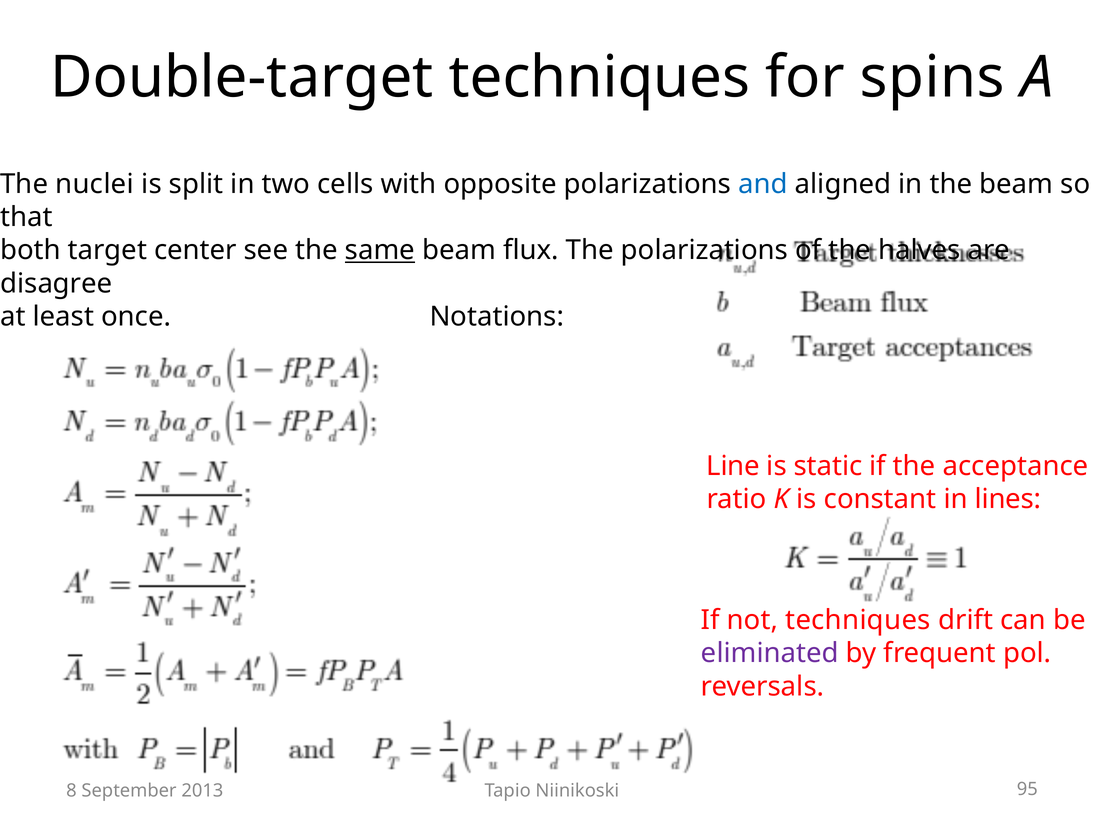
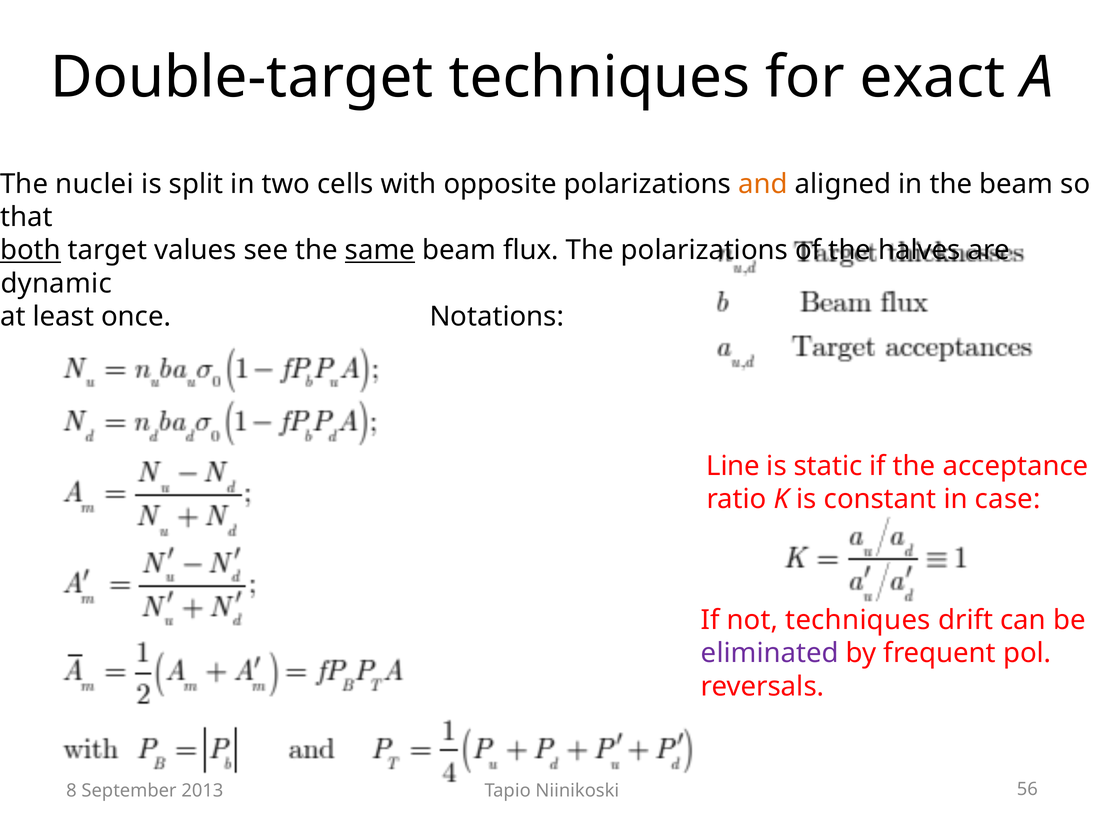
spins: spins -> exact
and colour: blue -> orange
both underline: none -> present
center: center -> values
disagree: disagree -> dynamic
lines: lines -> case
95: 95 -> 56
